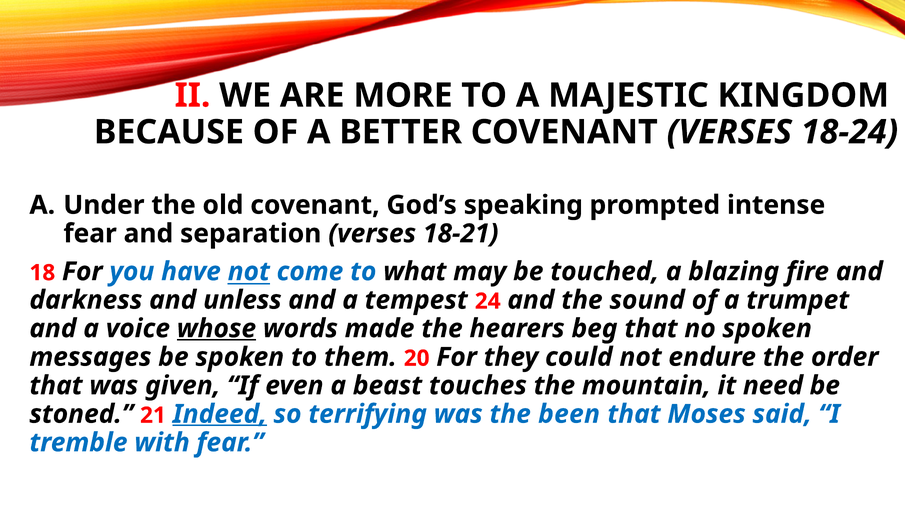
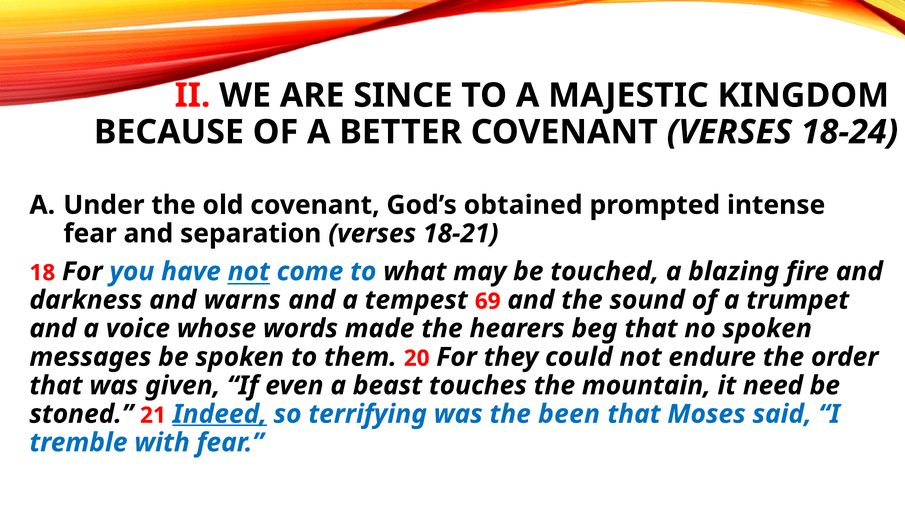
MORE: MORE -> SINCE
speaking: speaking -> obtained
unless: unless -> warns
24: 24 -> 69
whose underline: present -> none
